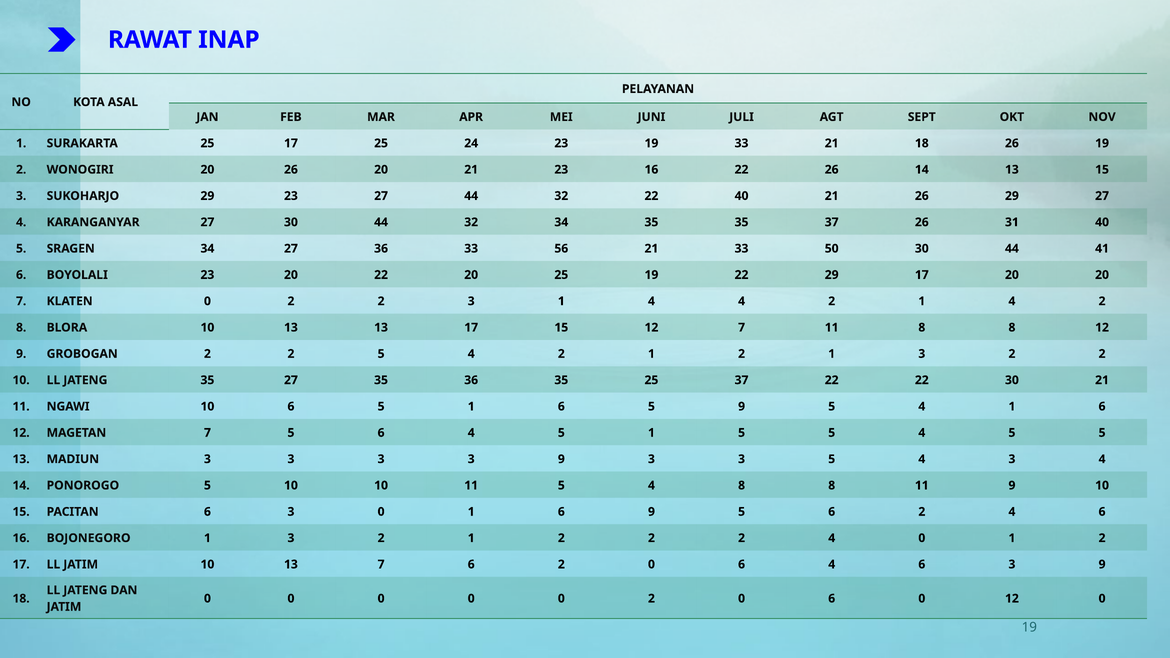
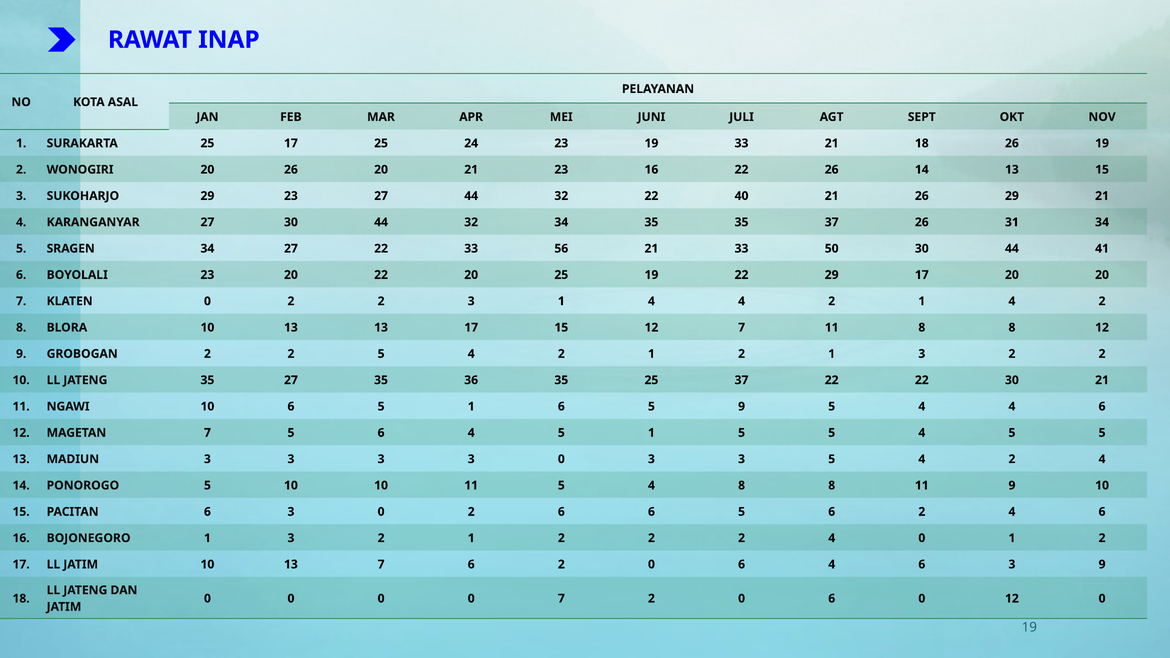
29 27: 27 -> 21
31 40: 40 -> 34
27 36: 36 -> 22
5 4 1: 1 -> 4
3 3 9: 9 -> 0
3 5 4 3: 3 -> 2
3 0 1: 1 -> 2
6 9: 9 -> 6
0 at (561, 599): 0 -> 7
